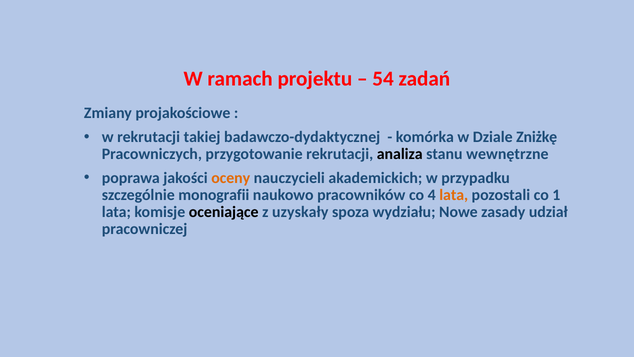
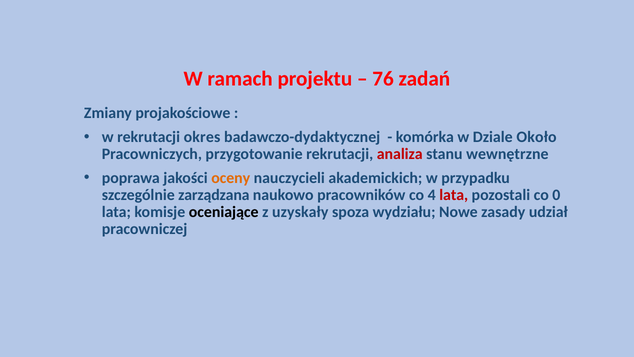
54: 54 -> 76
takiej: takiej -> okres
Zniżkę: Zniżkę -> Około
analiza colour: black -> red
monografii: monografii -> zarządzana
lata at (454, 195) colour: orange -> red
1: 1 -> 0
